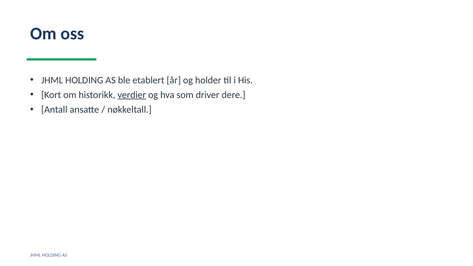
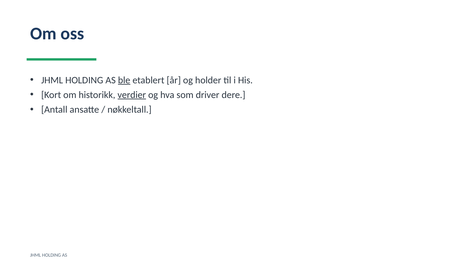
ble underline: none -> present
